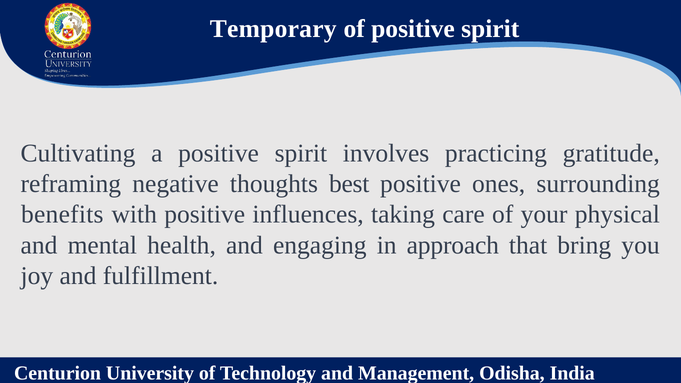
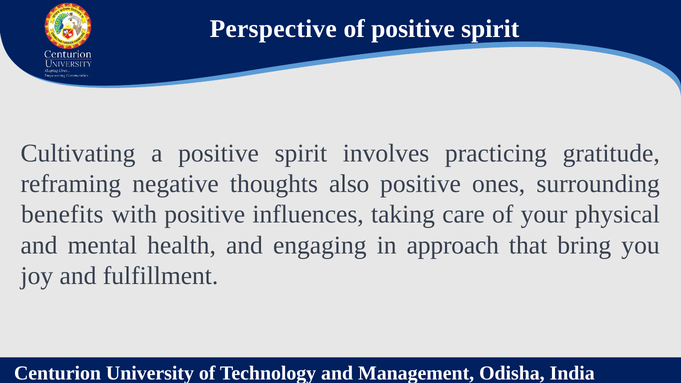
Temporary: Temporary -> Perspective
best: best -> also
